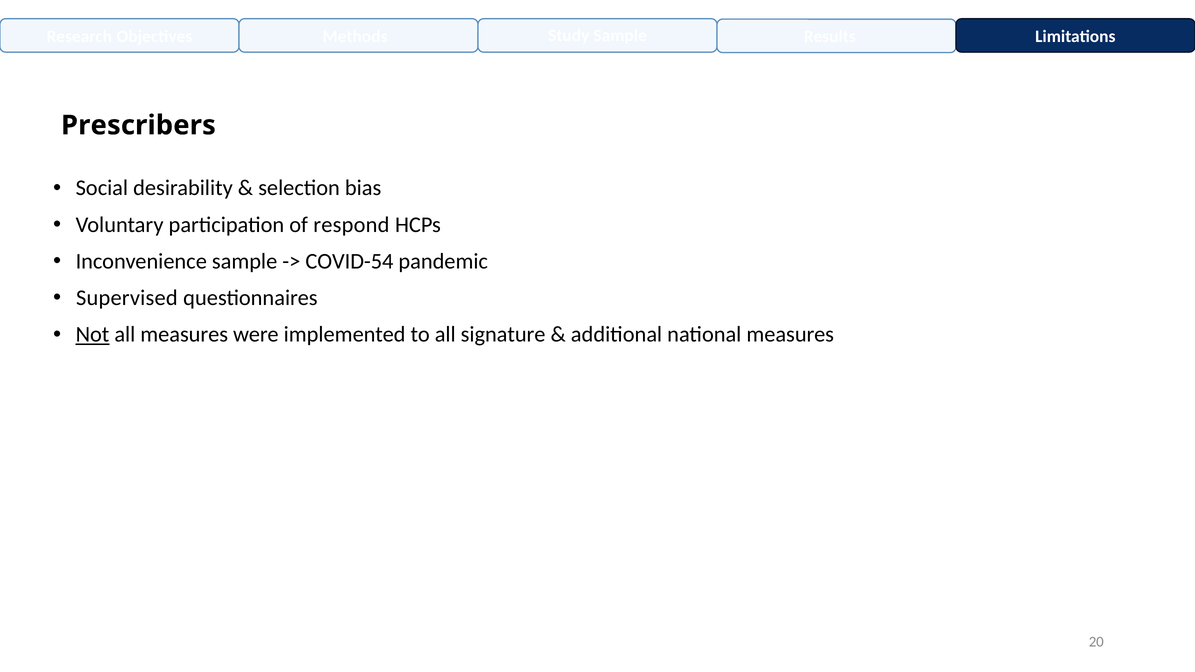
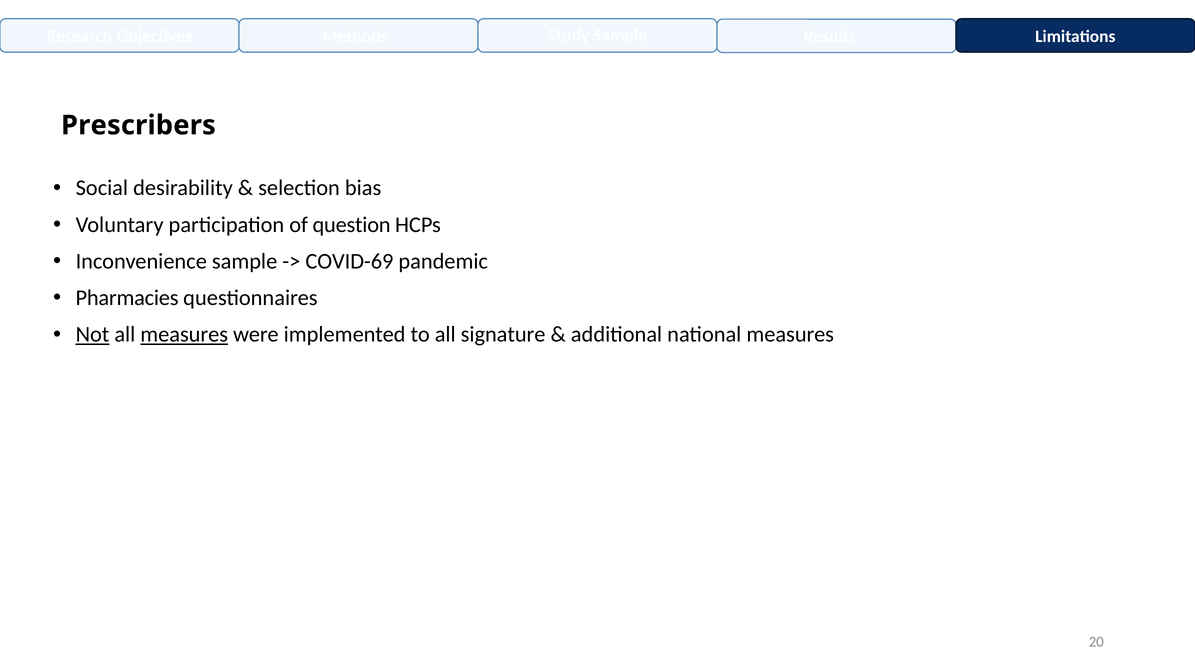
respond: respond -> question
COVID-54: COVID-54 -> COVID-69
Supervised: Supervised -> Pharmacies
measures at (184, 335) underline: none -> present
